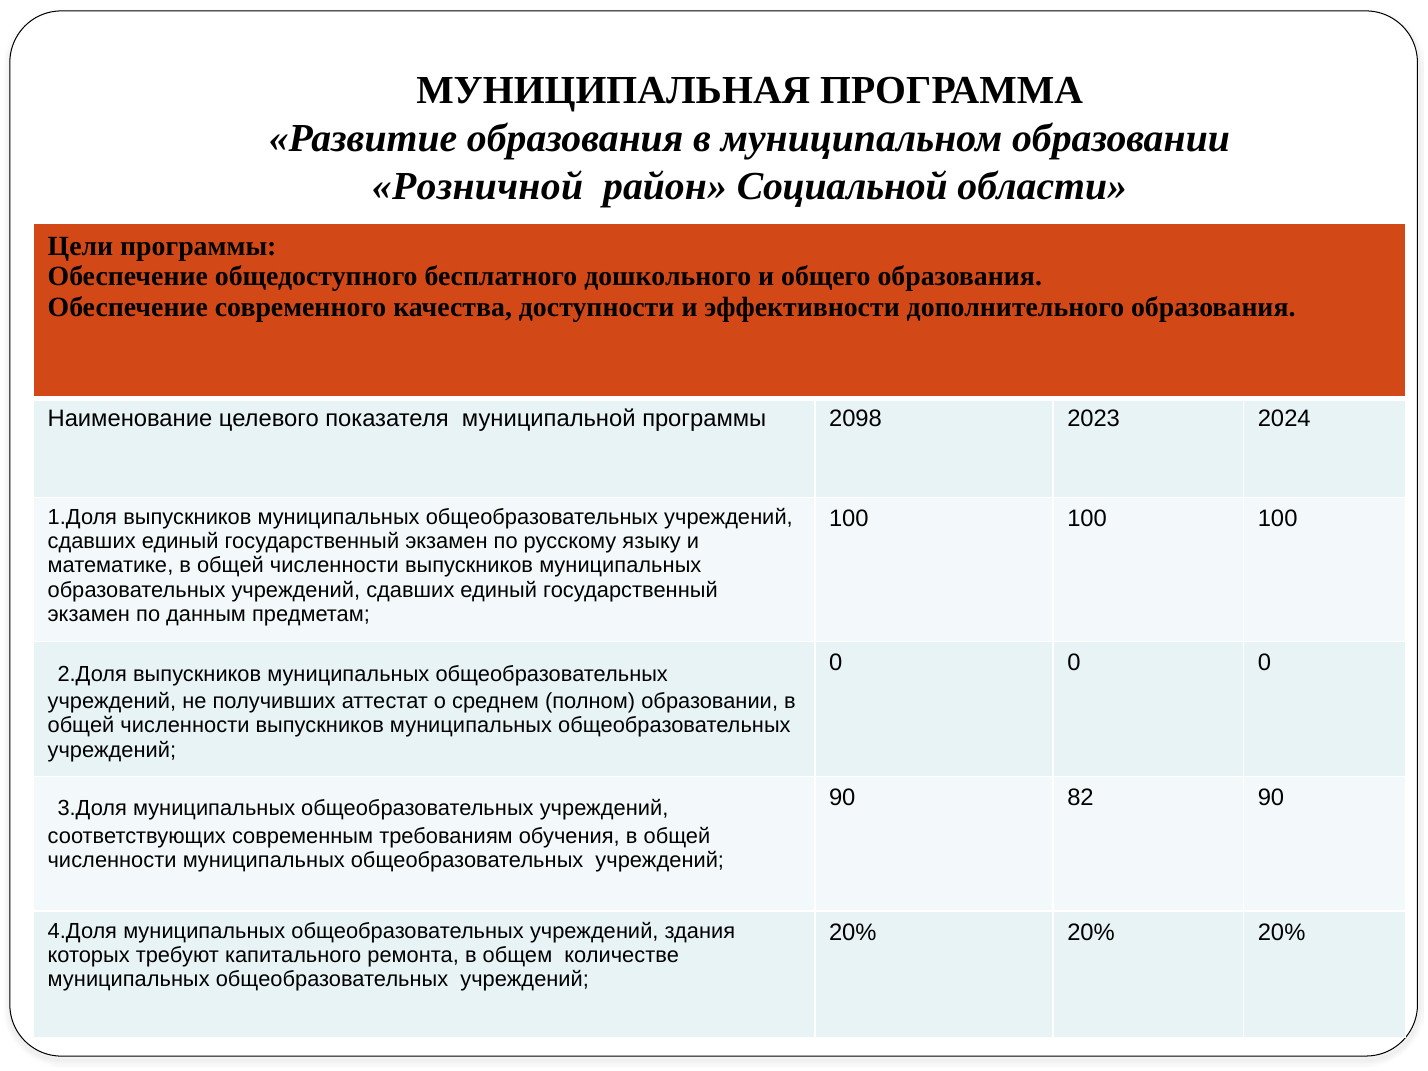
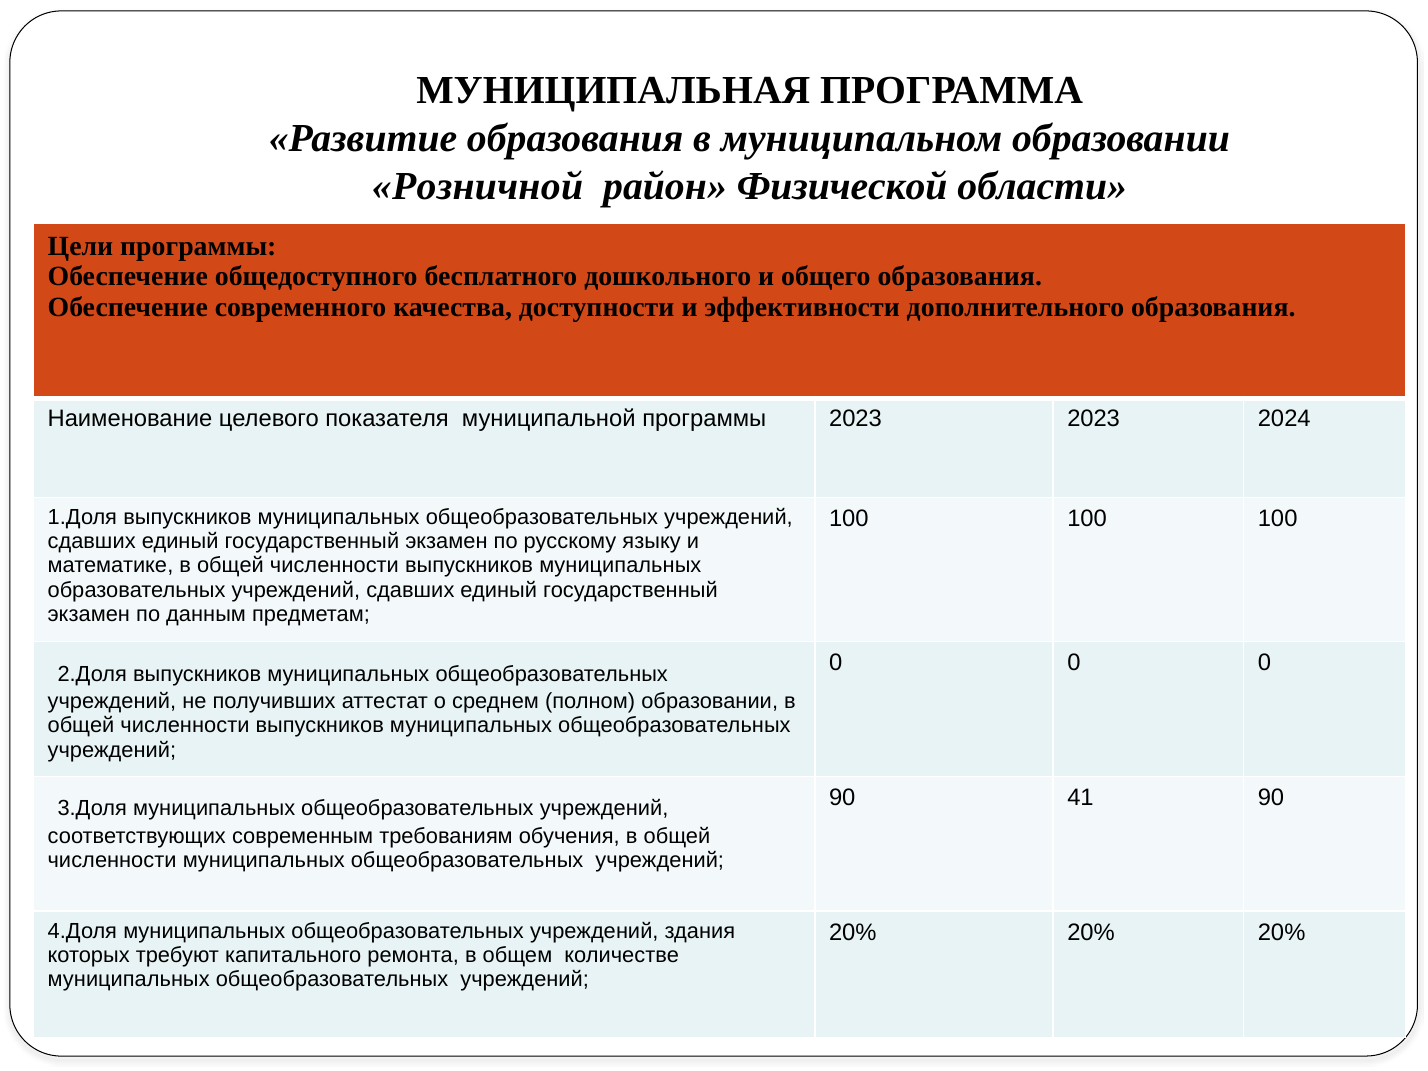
Социальной: Социальной -> Физической
программы 2098: 2098 -> 2023
82: 82 -> 41
